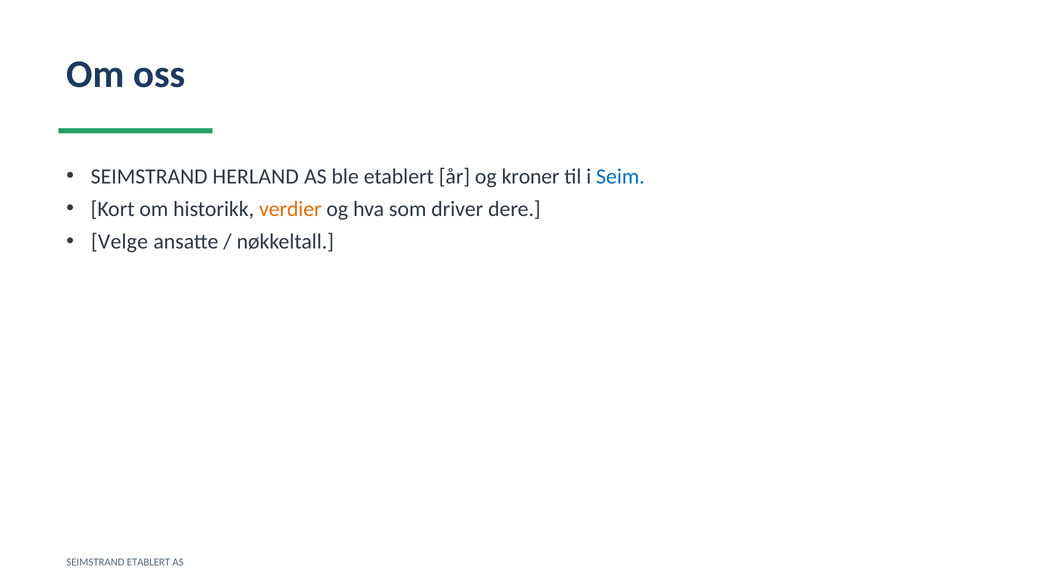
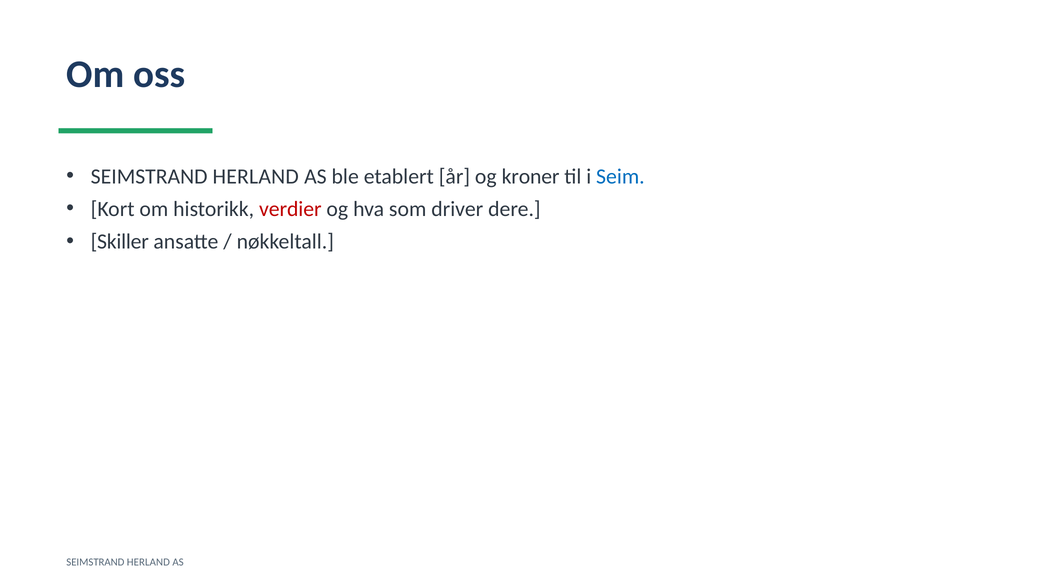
verdier colour: orange -> red
Velge: Velge -> Skiller
ETABLERT at (148, 562): ETABLERT -> HERLAND
